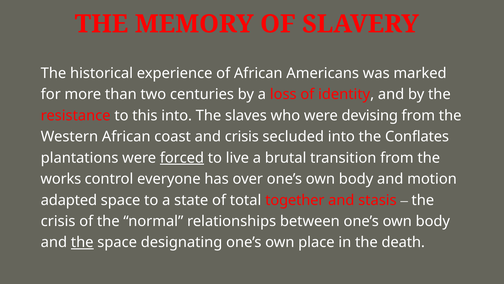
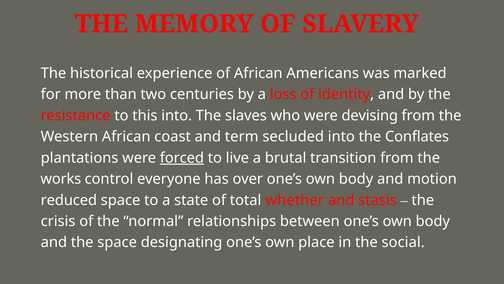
and crisis: crisis -> term
adapted: adapted -> reduced
together: together -> whether
the at (82, 242) underline: present -> none
death: death -> social
